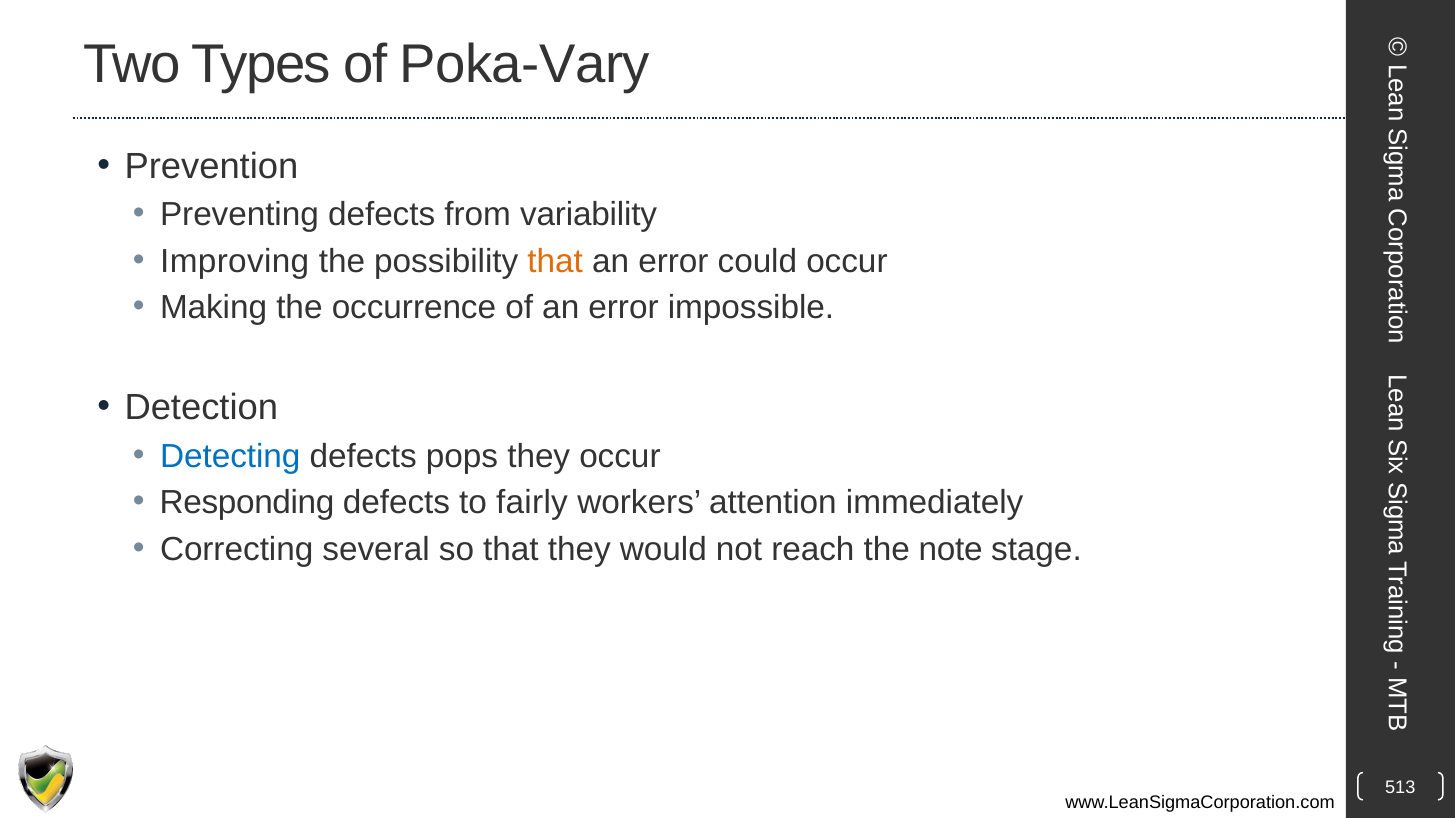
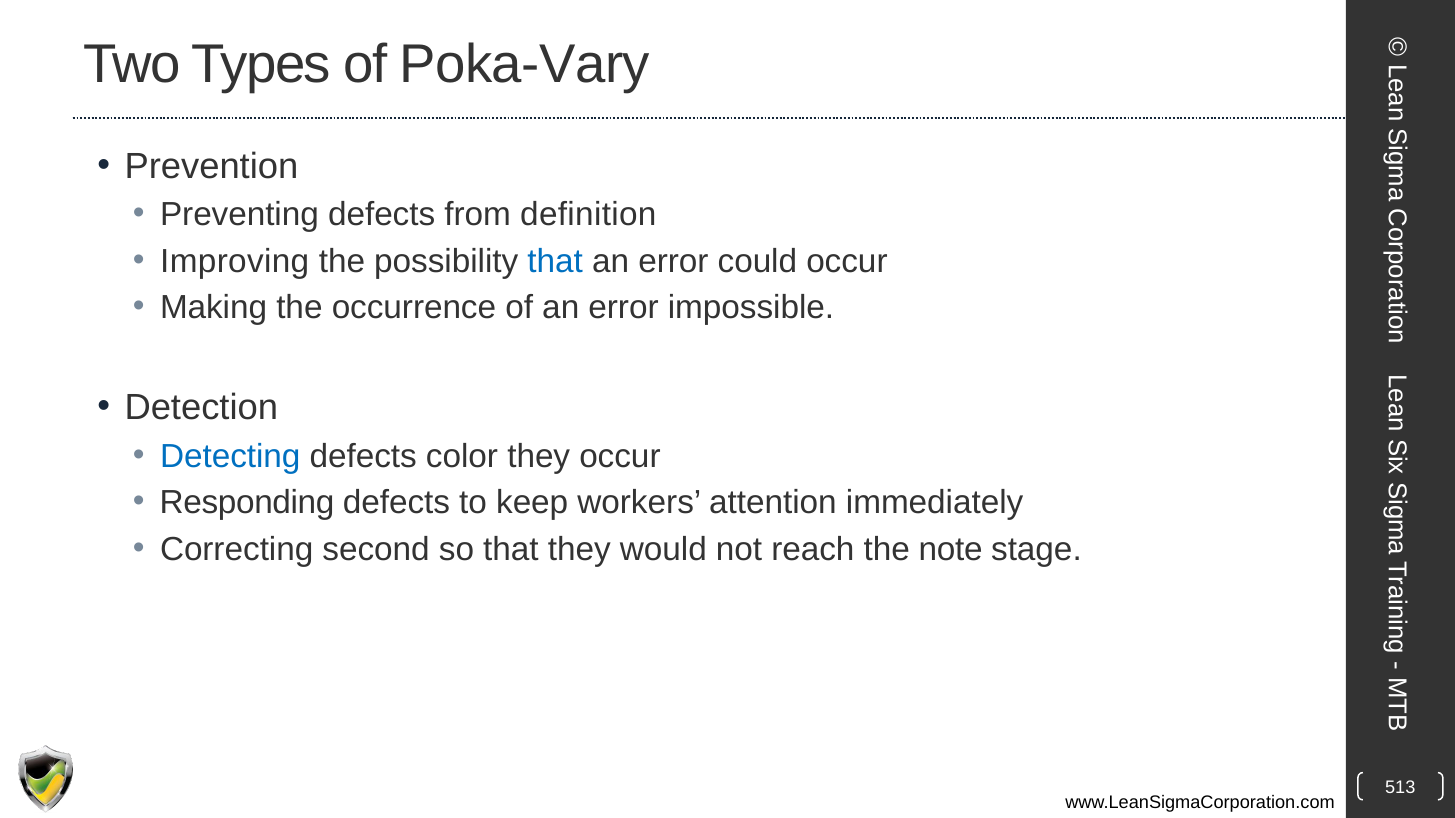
variability: variability -> definition
that at (555, 261) colour: orange -> blue
pops: pops -> color
fairly: fairly -> keep
several: several -> second
